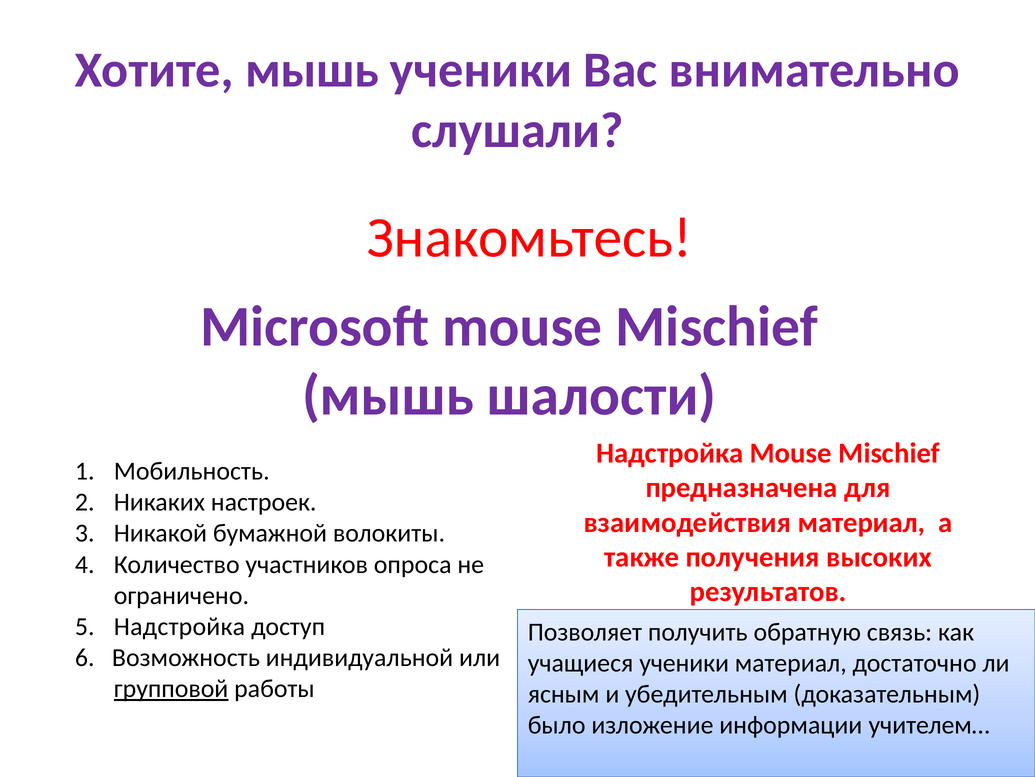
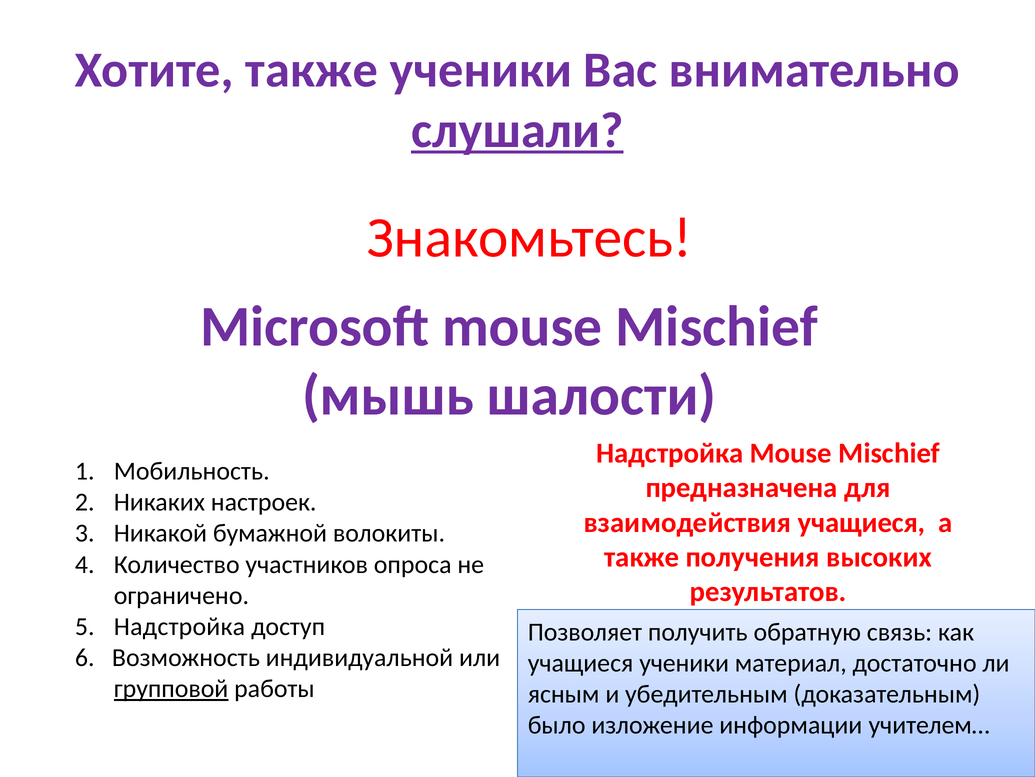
Хотите мышь: мышь -> также
слушали underline: none -> present
взаимодействия материал: материал -> учащиеся
